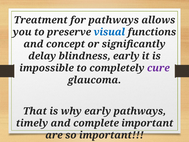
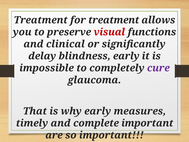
for pathways: pathways -> treatment
visual colour: blue -> red
concept: concept -> clinical
early pathways: pathways -> measures
